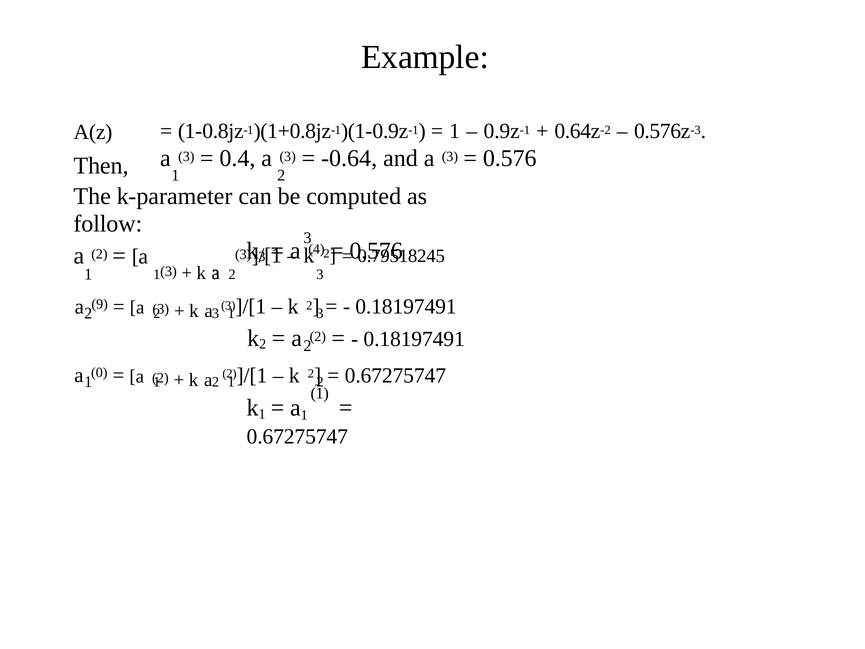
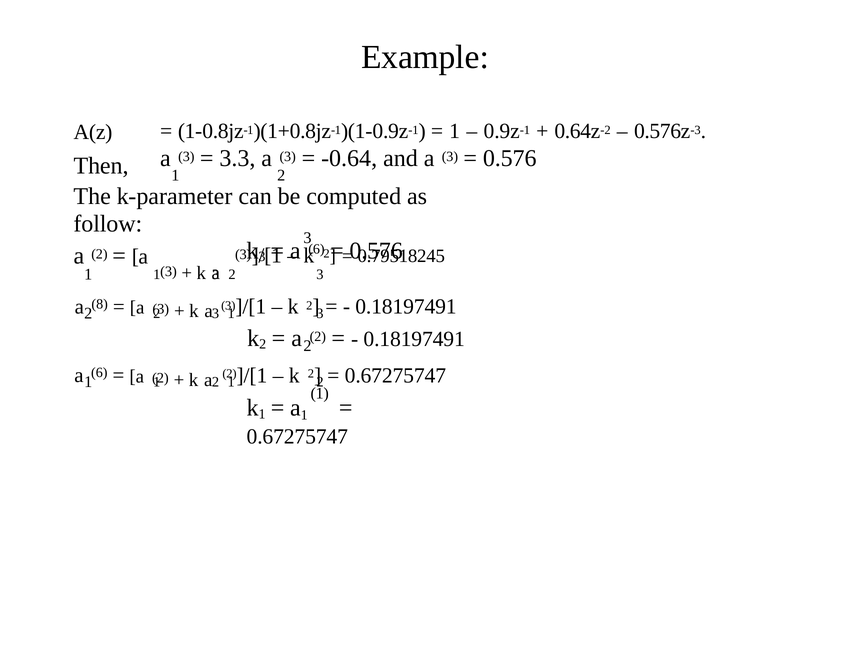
0.4: 0.4 -> 3.3
4 at (316, 249): 4 -> 6
9: 9 -> 8
0 at (99, 373): 0 -> 6
